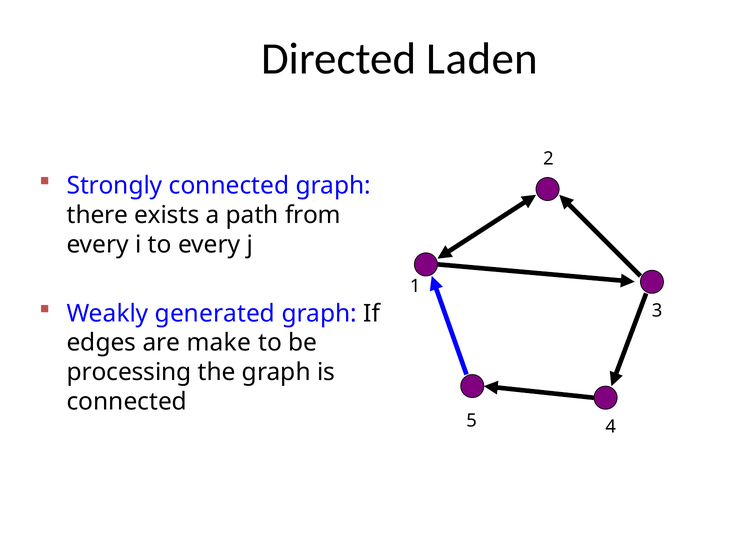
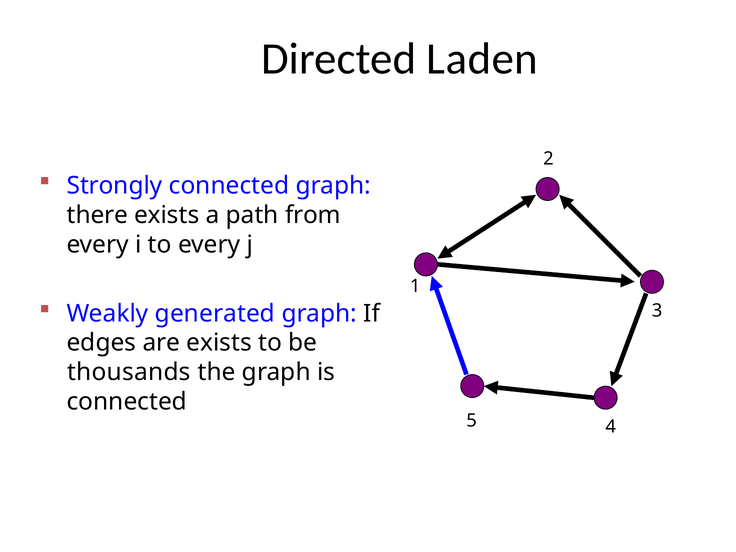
are make: make -> exists
processing: processing -> thousands
